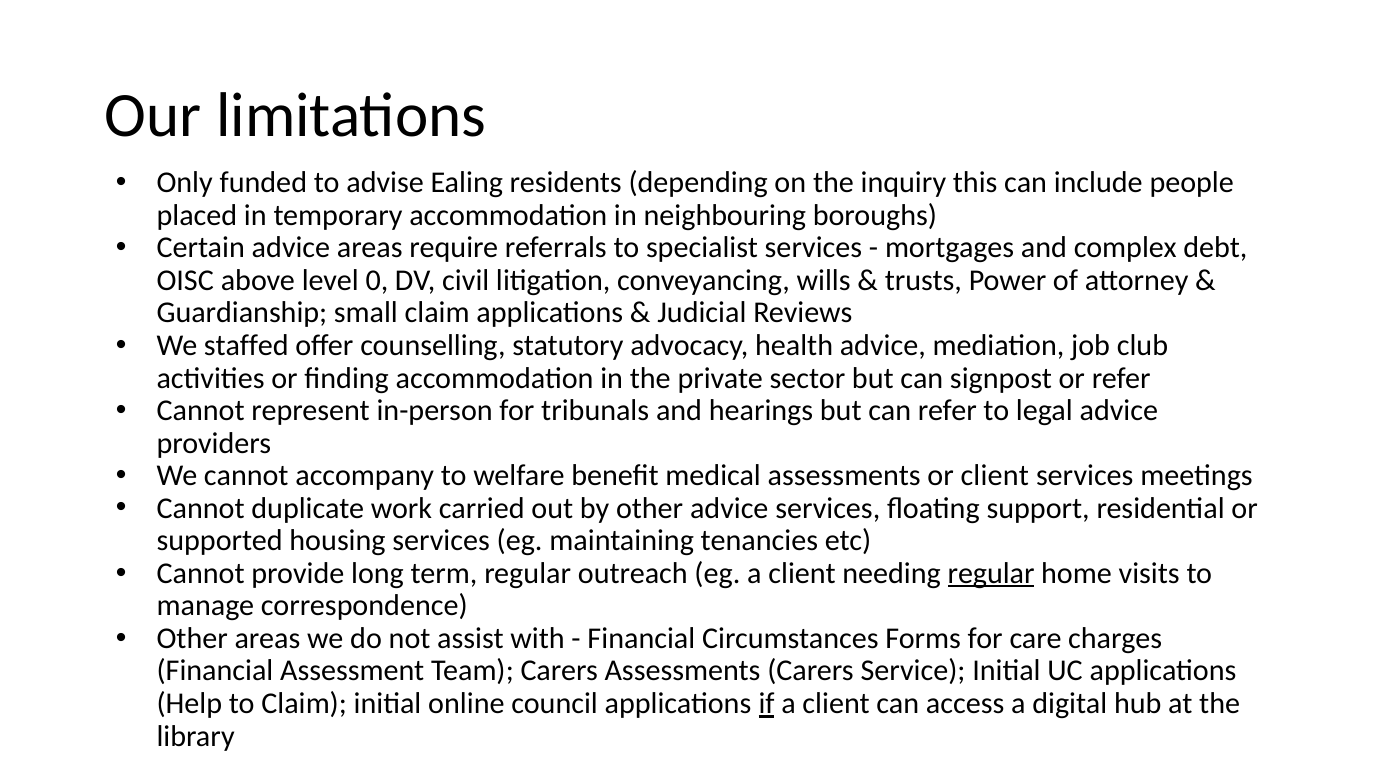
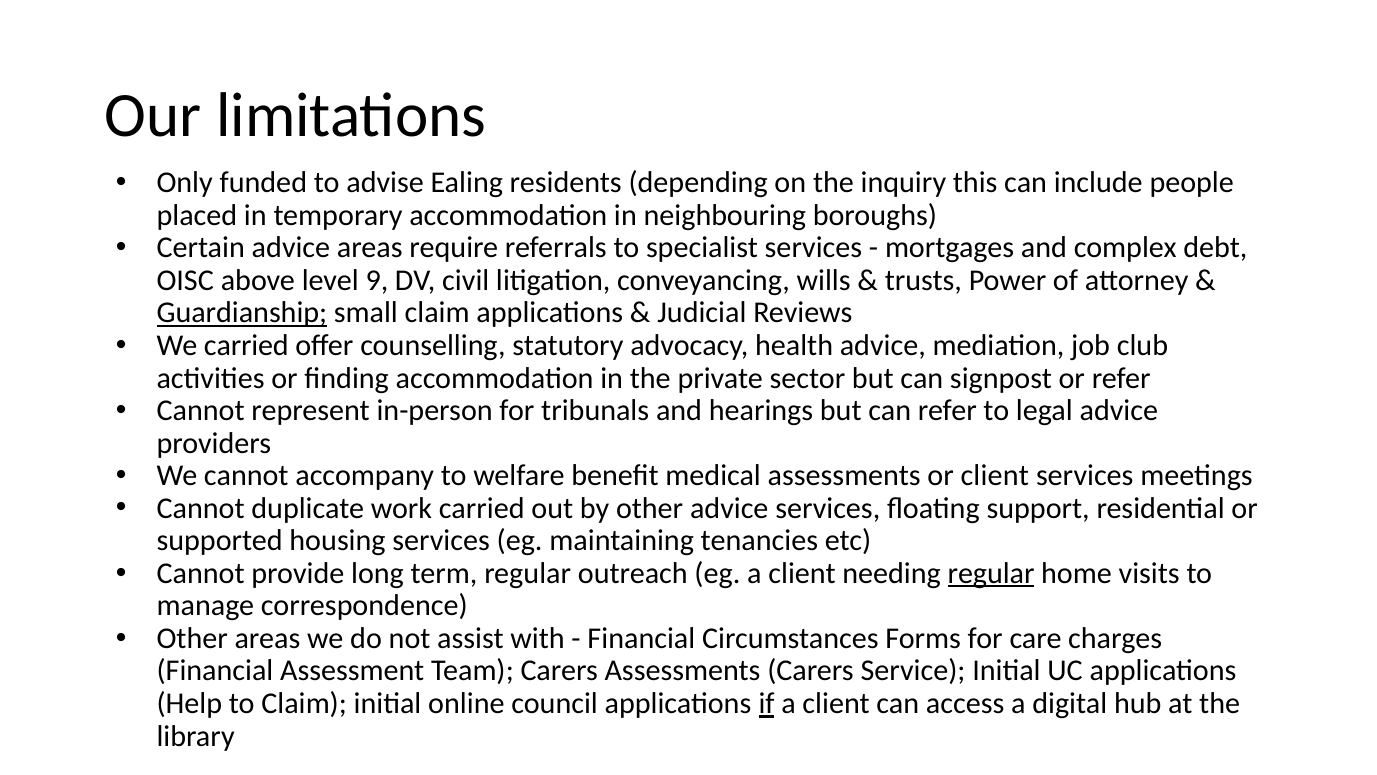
0: 0 -> 9
Guardianship underline: none -> present
We staffed: staffed -> carried
